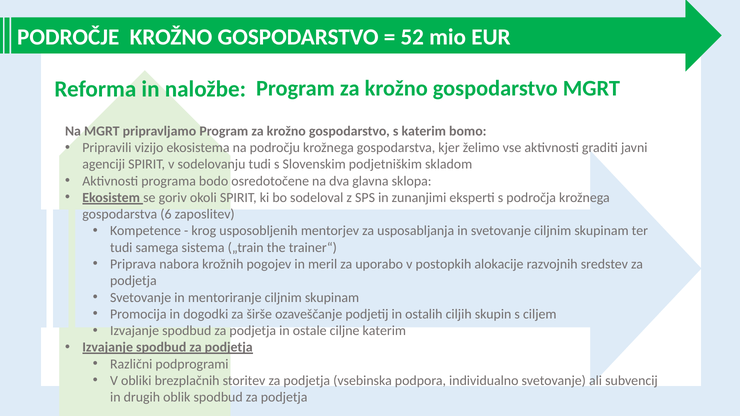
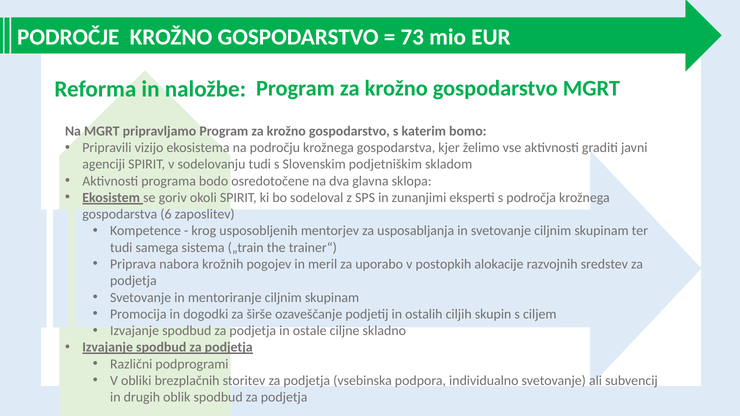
52: 52 -> 73
ciljne katerim: katerim -> skladno
